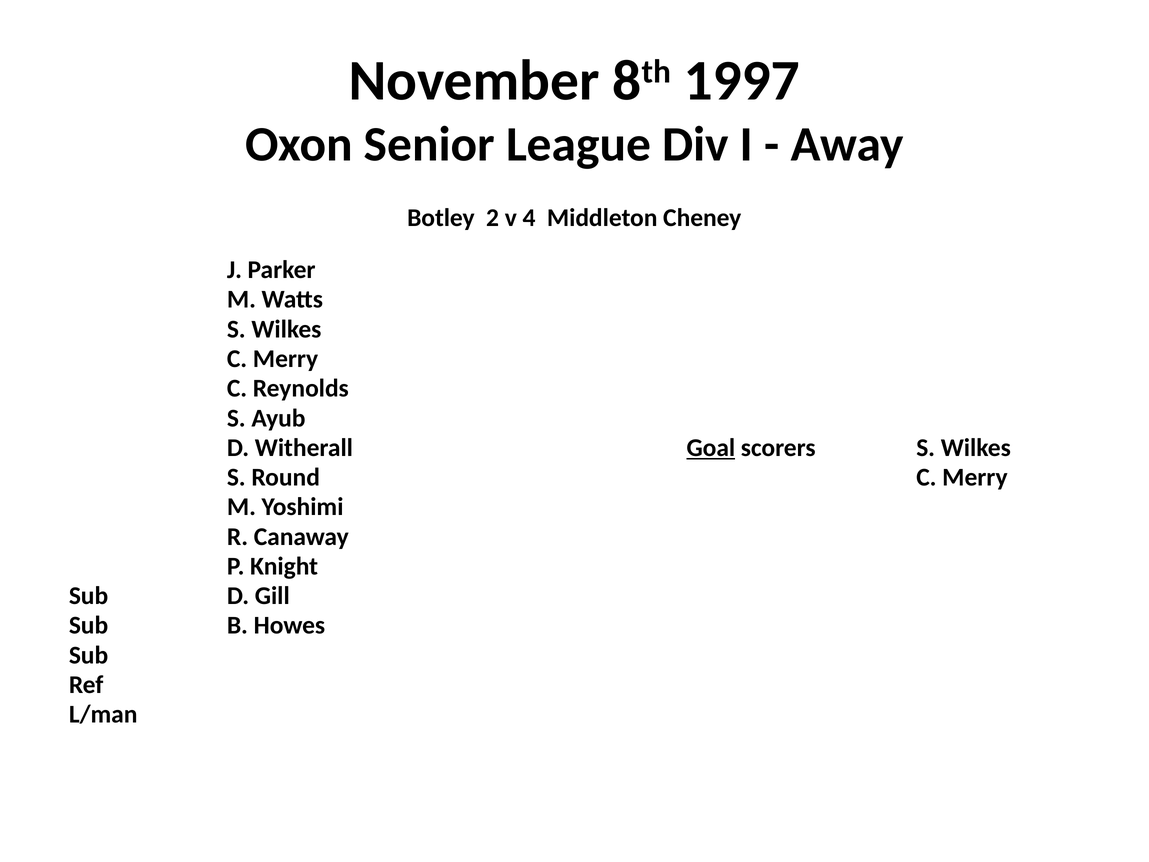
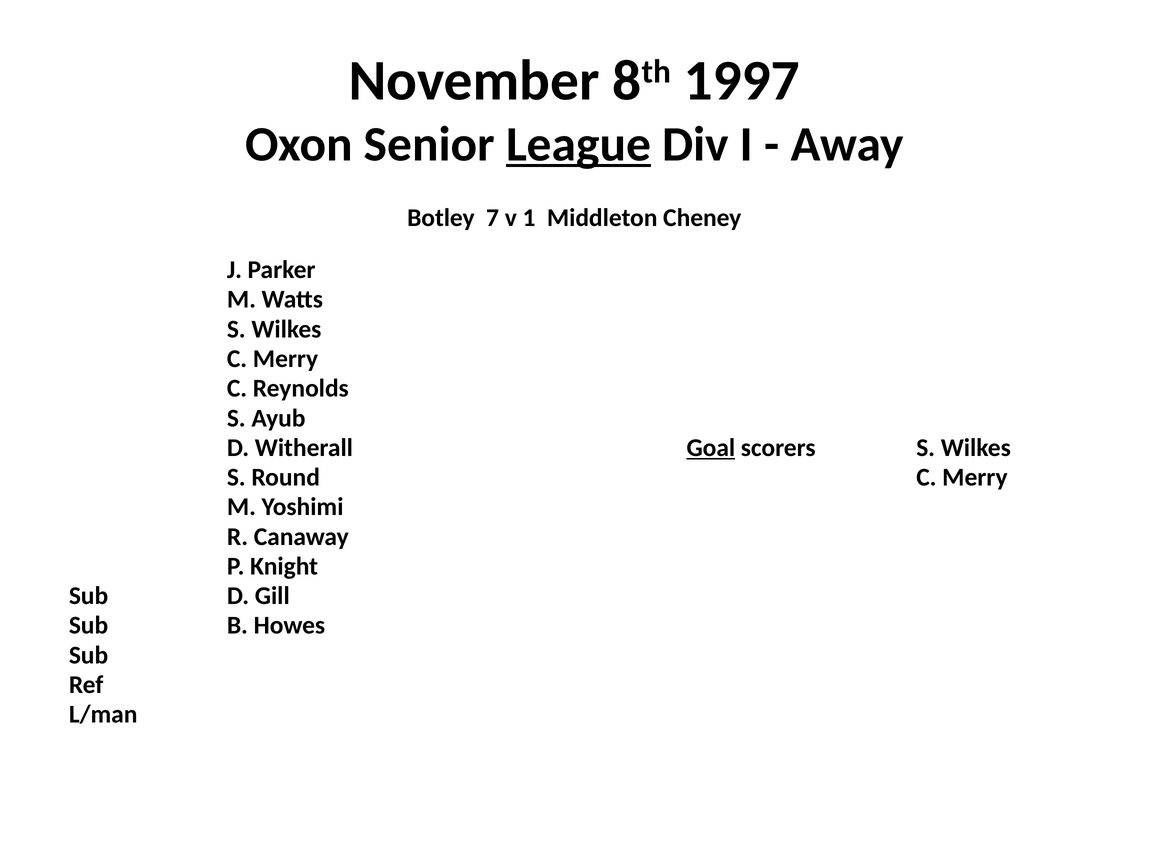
League underline: none -> present
2: 2 -> 7
4: 4 -> 1
